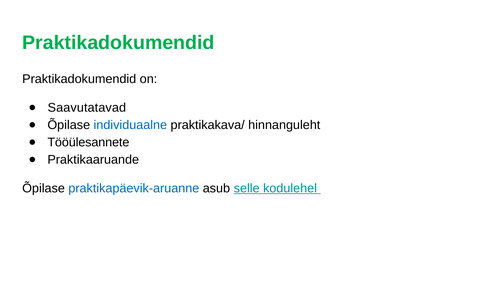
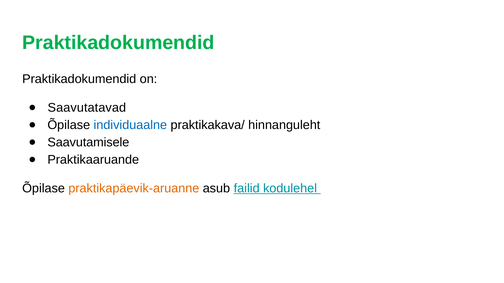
Tööülesannete: Tööülesannete -> Saavutamisele
praktikapäevik-aruanne colour: blue -> orange
selle: selle -> failid
